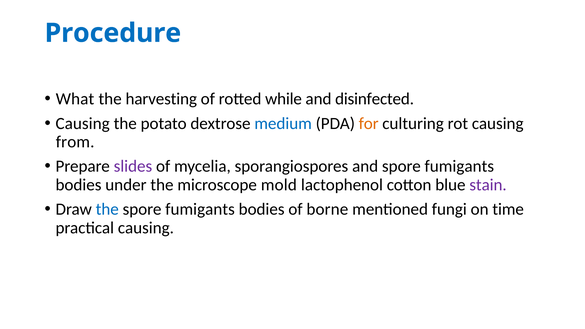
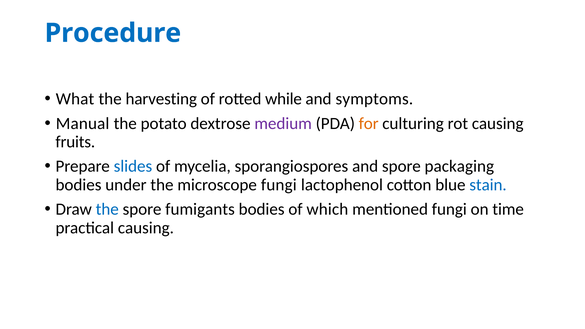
disinfected: disinfected -> symptoms
Causing at (83, 123): Causing -> Manual
medium colour: blue -> purple
from: from -> fruits
slides colour: purple -> blue
and spore fumigants: fumigants -> packaging
microscope mold: mold -> fungi
stain colour: purple -> blue
borne: borne -> which
